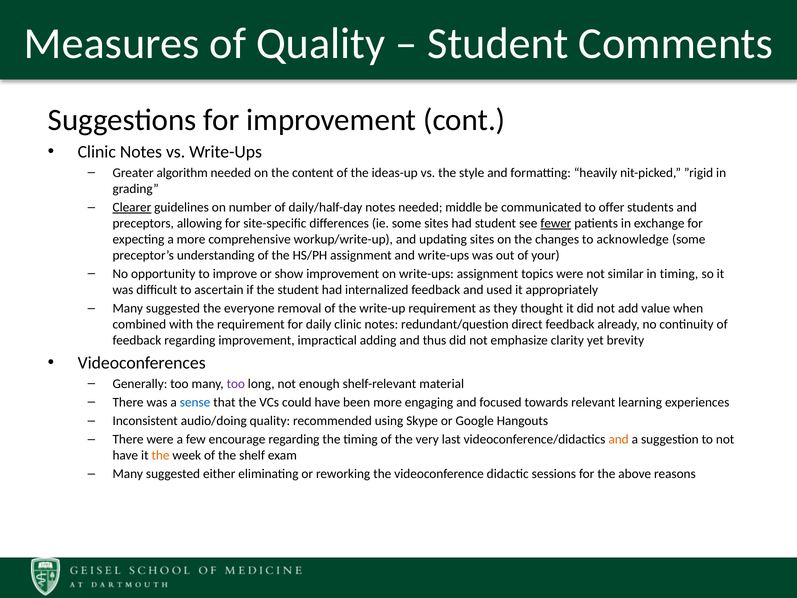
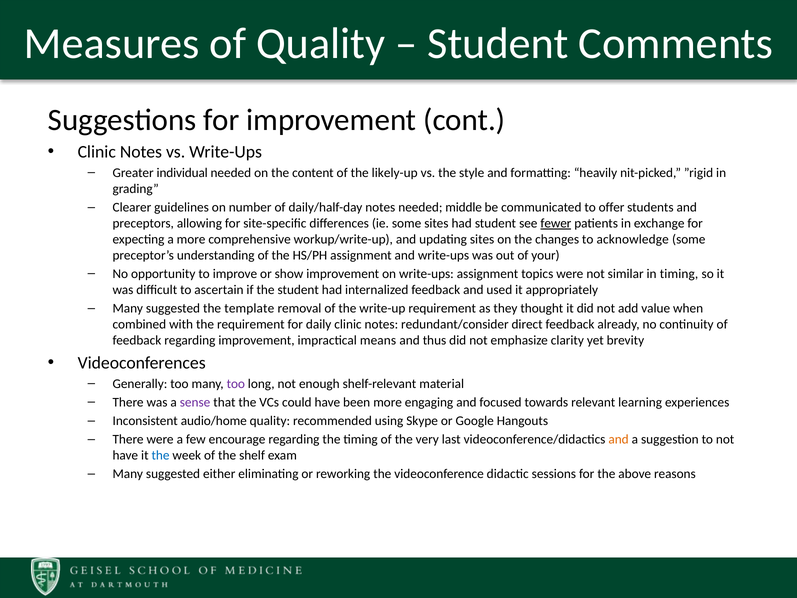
algorithm: algorithm -> individual
ideas-up: ideas-up -> likely-up
Clearer underline: present -> none
everyone: everyone -> template
redundant/question: redundant/question -> redundant/consider
adding: adding -> means
sense colour: blue -> purple
audio/doing: audio/doing -> audio/home
the at (161, 455) colour: orange -> blue
